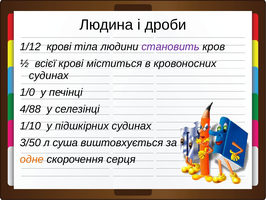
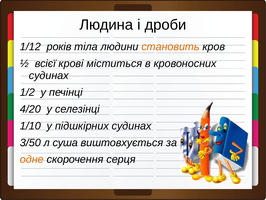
1/12 крові: крові -> років
становить colour: purple -> orange
1/0: 1/0 -> 1/2
4/88: 4/88 -> 4/20
